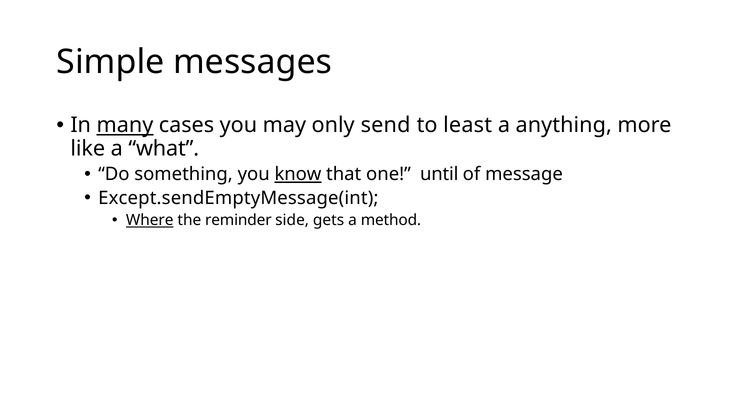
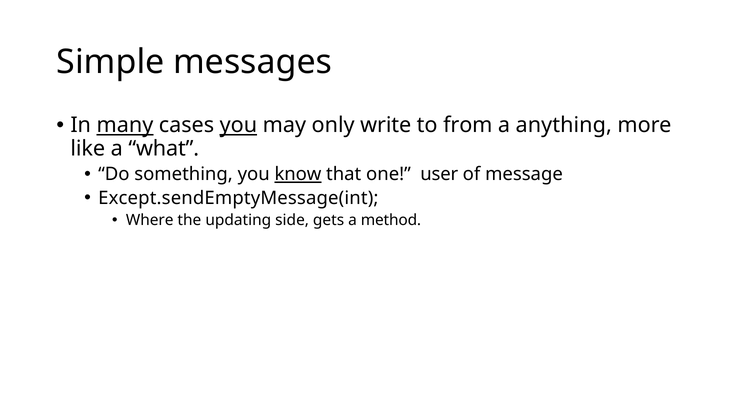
you at (238, 125) underline: none -> present
send: send -> write
least: least -> from
until: until -> user
Where underline: present -> none
reminder: reminder -> updating
